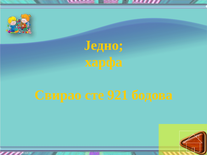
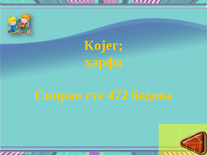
Једно: Једно -> Којег
921: 921 -> 472
